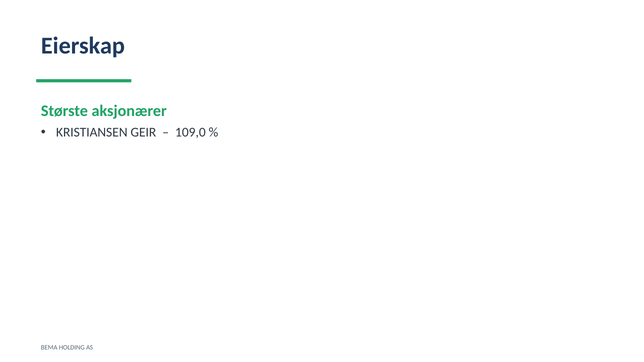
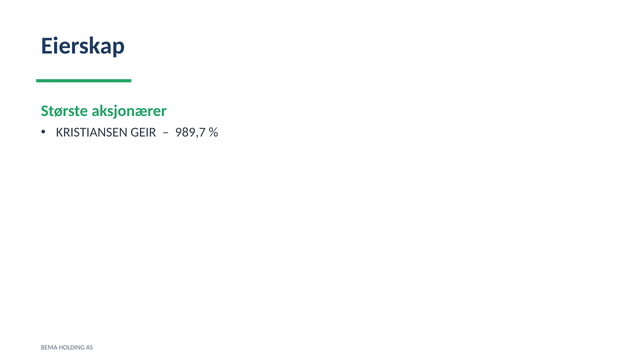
109,0: 109,0 -> 989,7
